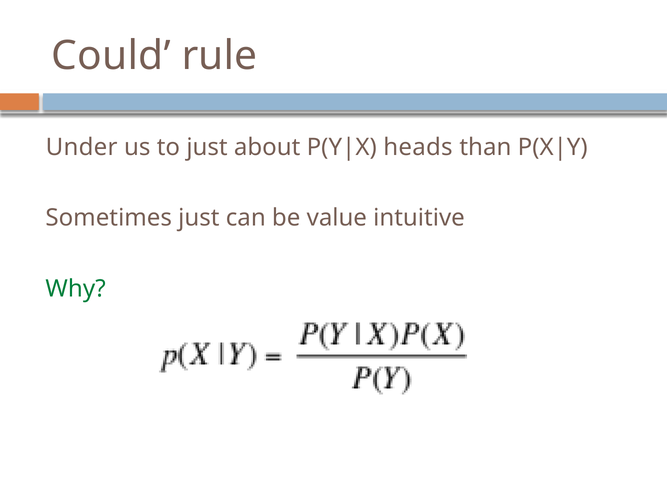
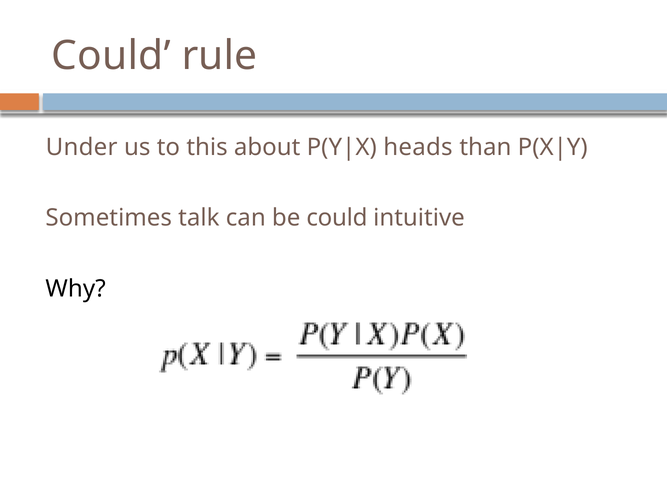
to just: just -> this
Sometimes just: just -> talk
be value: value -> could
Why colour: green -> black
